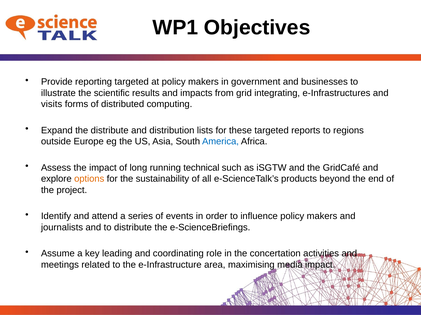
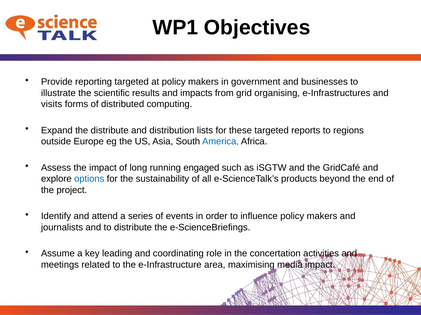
integrating: integrating -> organising
technical: technical -> engaged
options colour: orange -> blue
